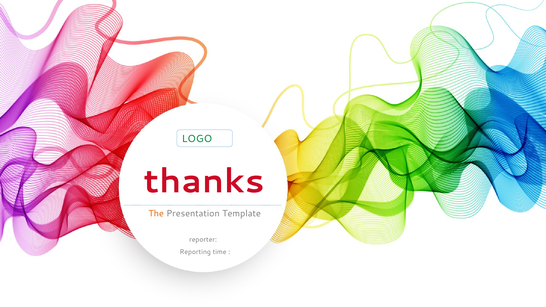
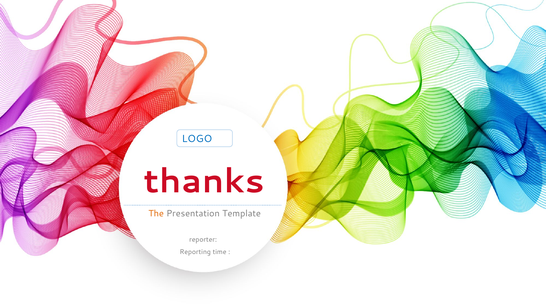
LOGO colour: green -> blue
